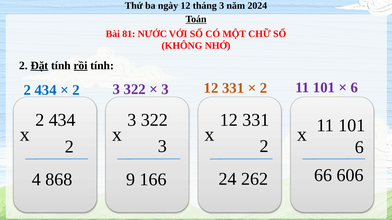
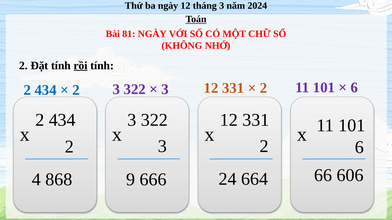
81 NƯỚC: NƯỚC -> NGÀY
Đặt underline: present -> none
262: 262 -> 664
166: 166 -> 666
